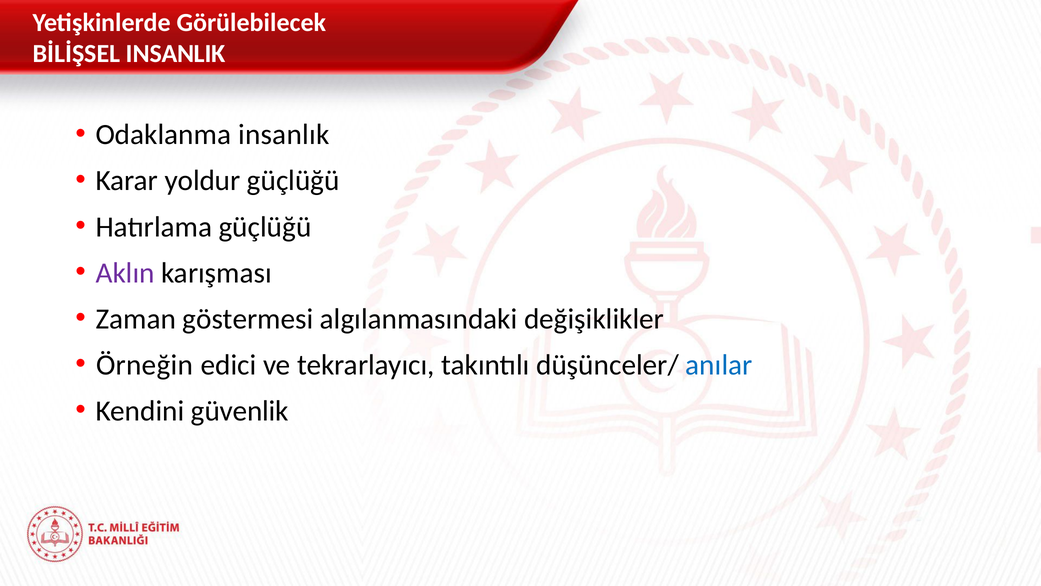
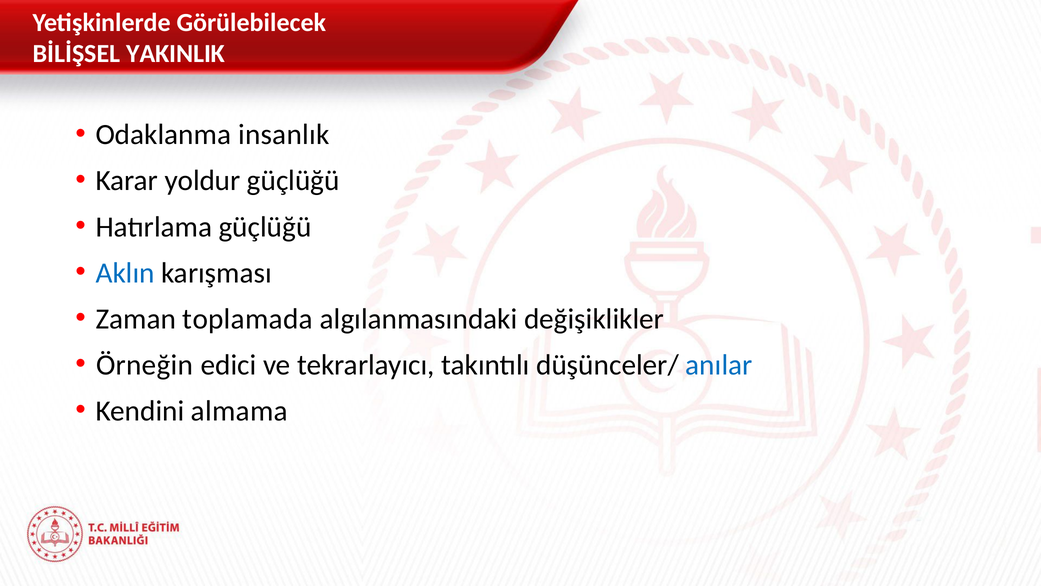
INSANLIK: INSANLIK -> YAKINLIK
Aklın colour: purple -> blue
göstermesi: göstermesi -> toplamada
güvenlik: güvenlik -> almama
